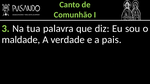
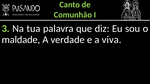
pais: pais -> viva
